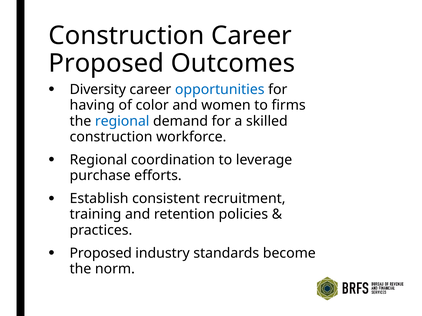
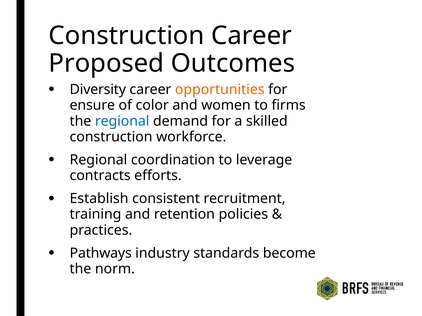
opportunities colour: blue -> orange
having: having -> ensure
purchase: purchase -> contracts
Proposed at (101, 253): Proposed -> Pathways
